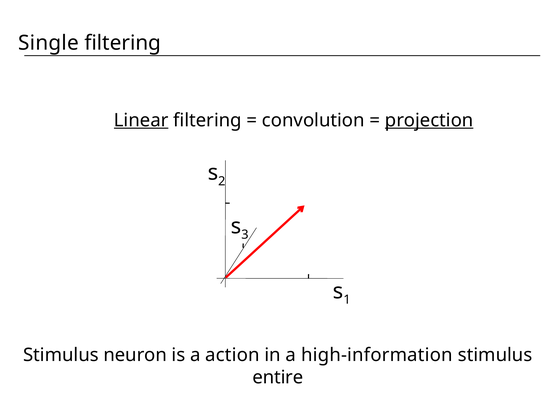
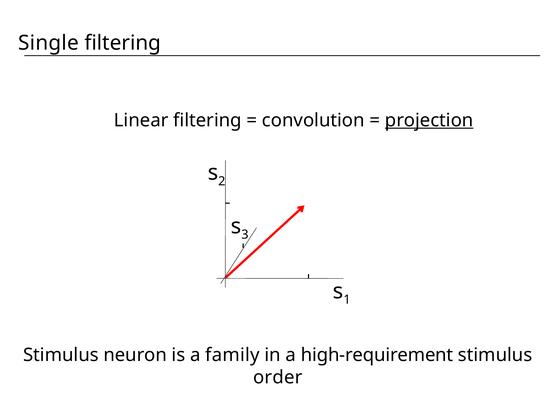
Linear underline: present -> none
action: action -> family
high-information: high-information -> high-requirement
entire: entire -> order
